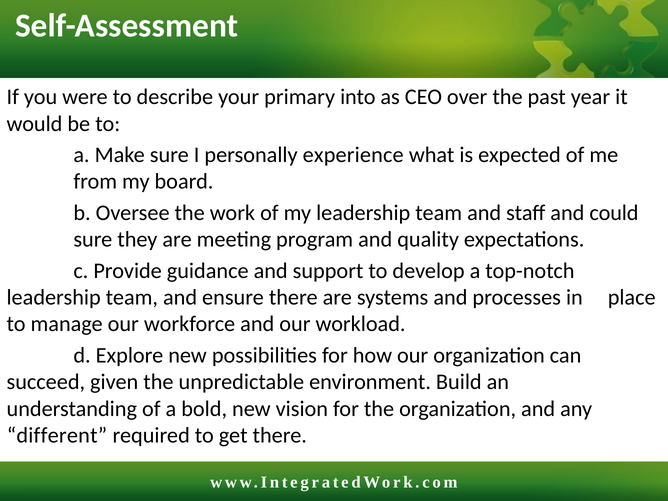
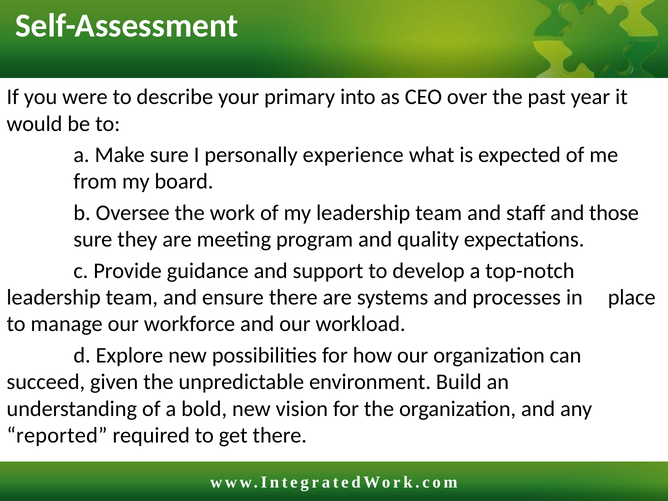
could: could -> those
different: different -> reported
